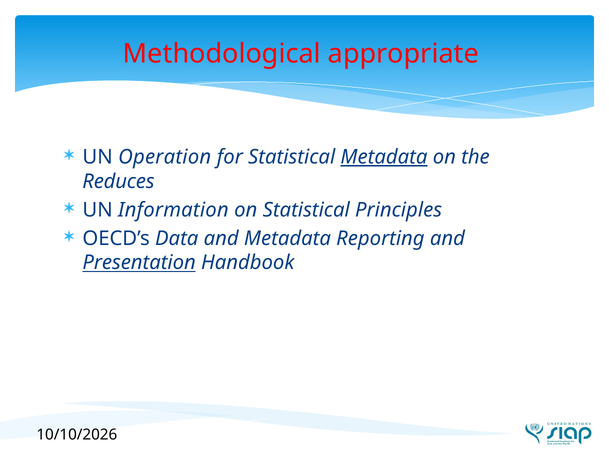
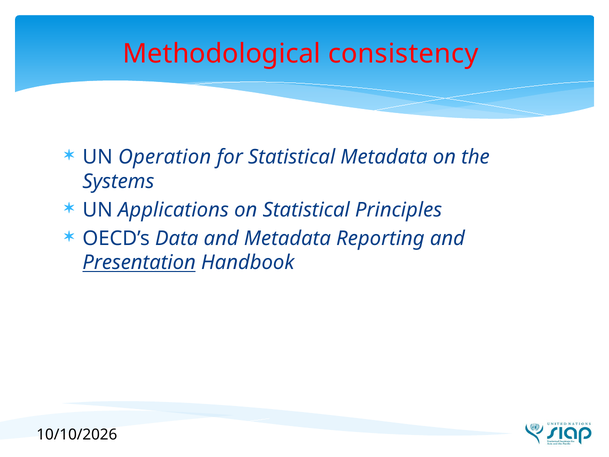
appropriate: appropriate -> consistency
Metadata at (384, 157) underline: present -> none
Reduces: Reduces -> Systems
Information: Information -> Applications
